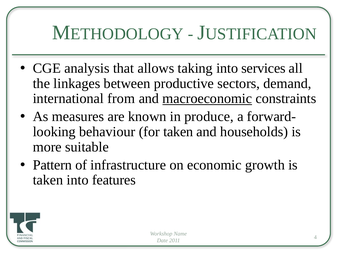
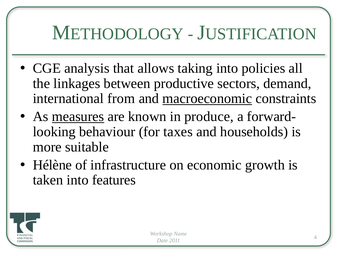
services: services -> policies
measures underline: none -> present
for taken: taken -> taxes
Pattern: Pattern -> Hélène
